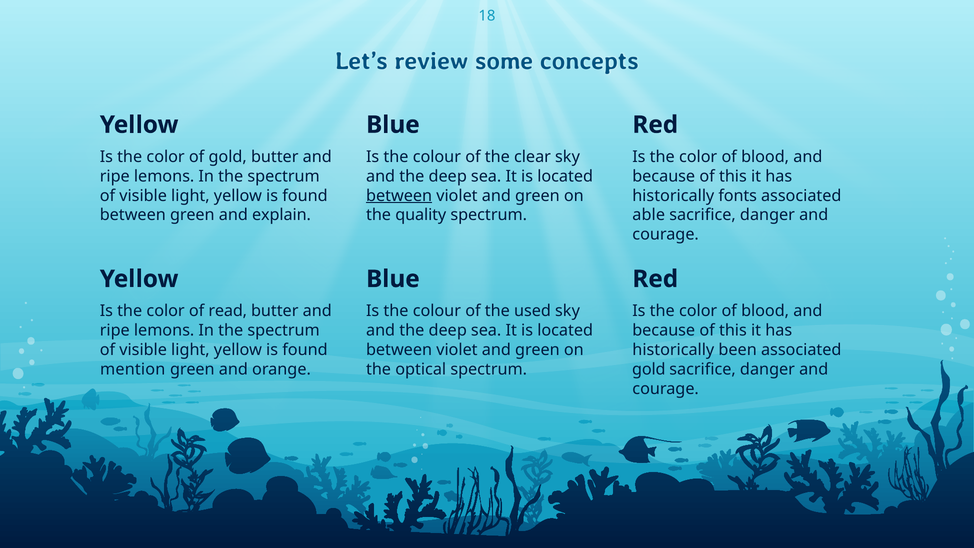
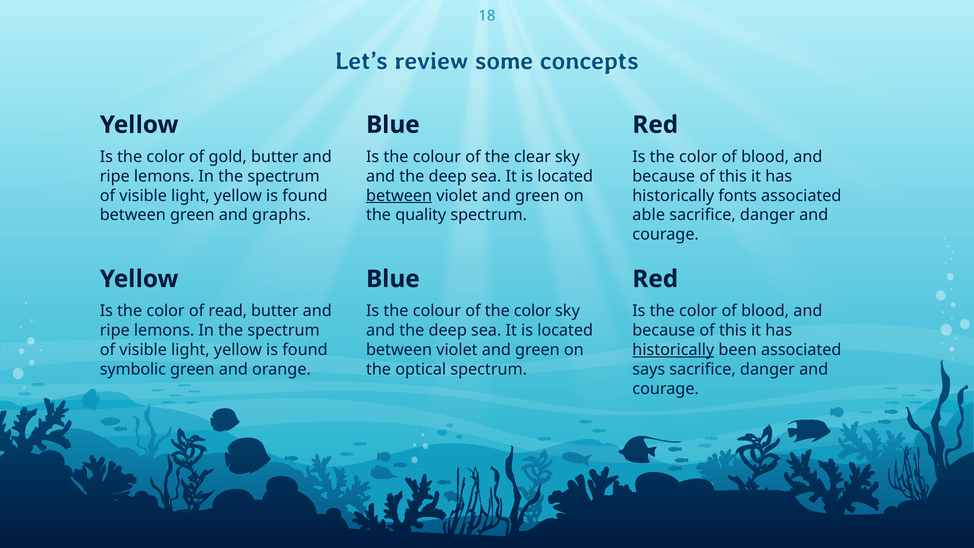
explain: explain -> graphs
of the used: used -> color
historically at (673, 350) underline: none -> present
mention: mention -> symbolic
gold at (649, 369): gold -> says
